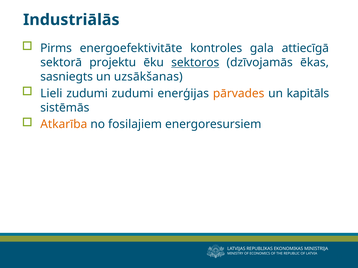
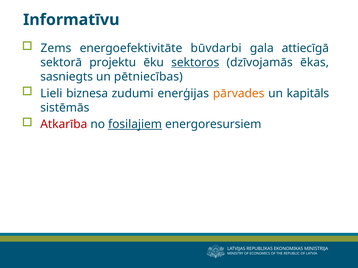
Industriālās: Industriālās -> Informatīvu
Pirms: Pirms -> Zems
kontroles: kontroles -> būvdarbi
uzsākšanas: uzsākšanas -> pētniecības
Lieli zudumi: zudumi -> biznesa
Atkarība colour: orange -> red
fosilajiem underline: none -> present
